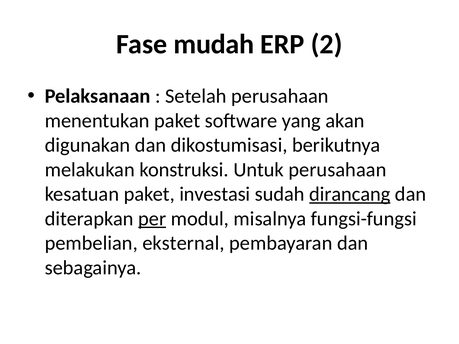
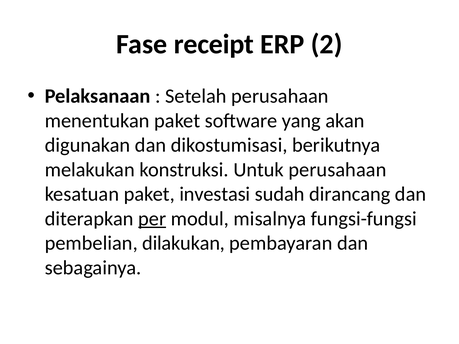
mudah: mudah -> receipt
dirancang underline: present -> none
eksternal: eksternal -> dilakukan
